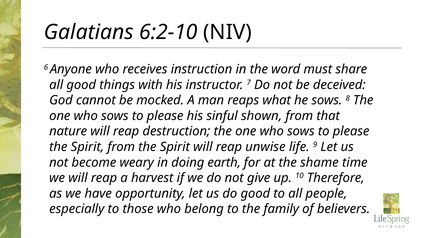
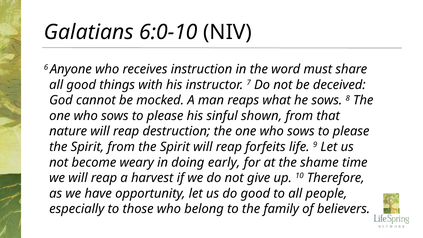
6:2-10: 6:2-10 -> 6:0-10
unwise: unwise -> forfeits
earth: earth -> early
